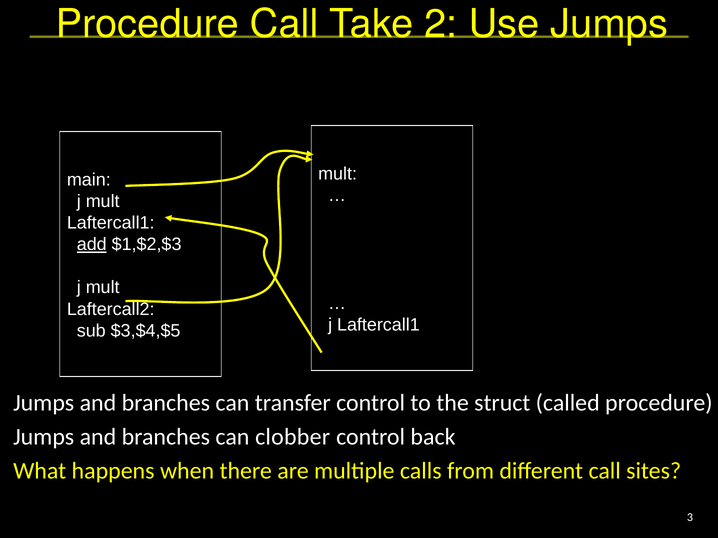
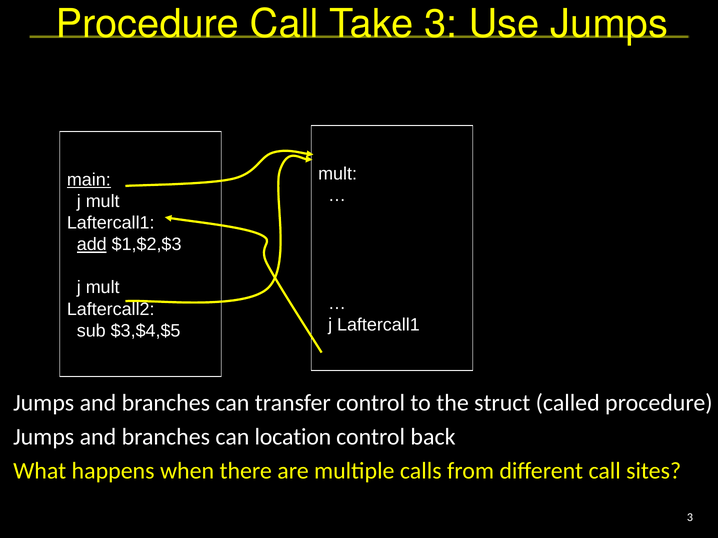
Take 2: 2 -> 3
main underline: none -> present
clobber: clobber -> location
